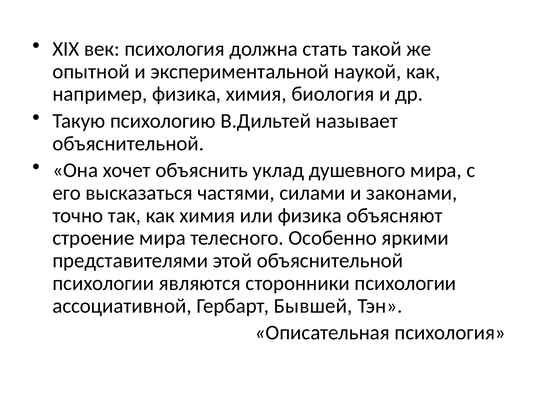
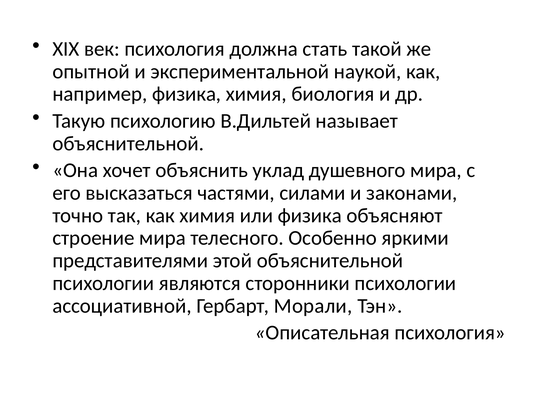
Бывшей: Бывшей -> Морали
